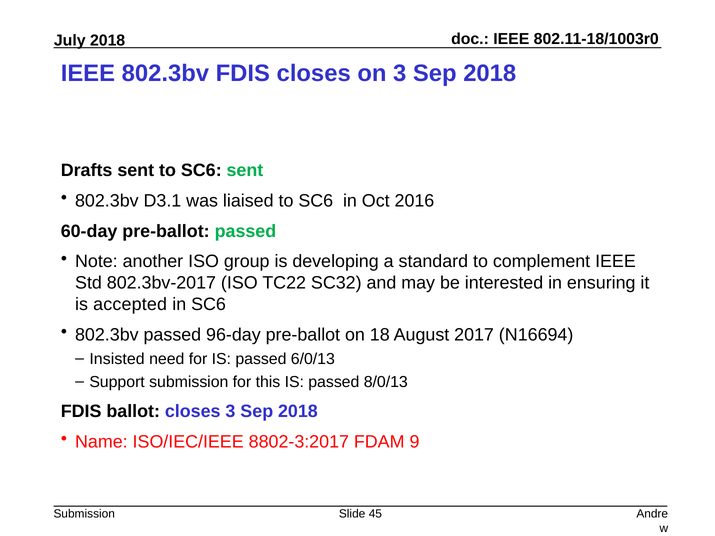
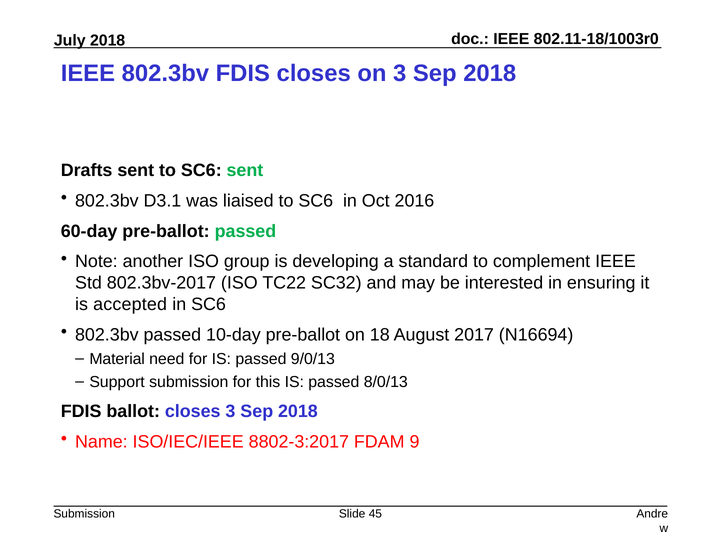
96-day: 96-day -> 10-day
Insisted: Insisted -> Material
6/0/13: 6/0/13 -> 9/0/13
